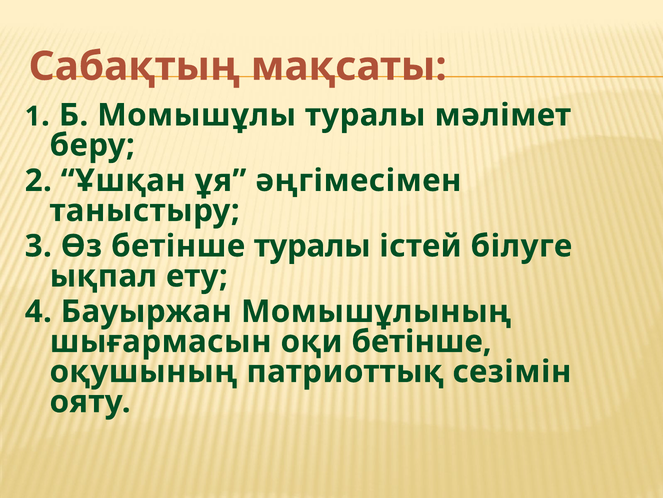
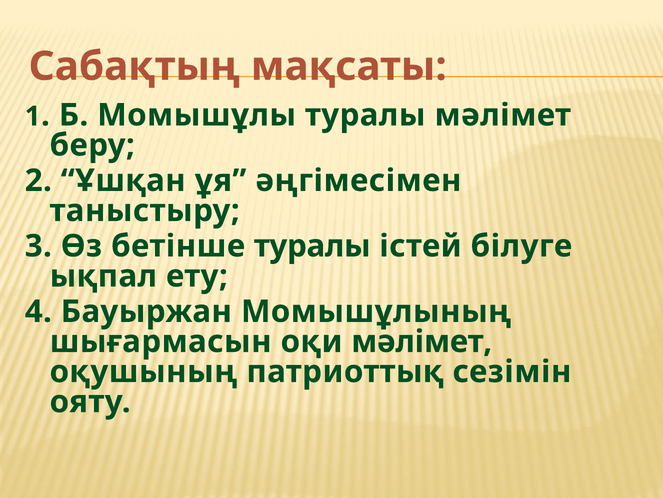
оқи бетінше: бетінше -> мәлімет
